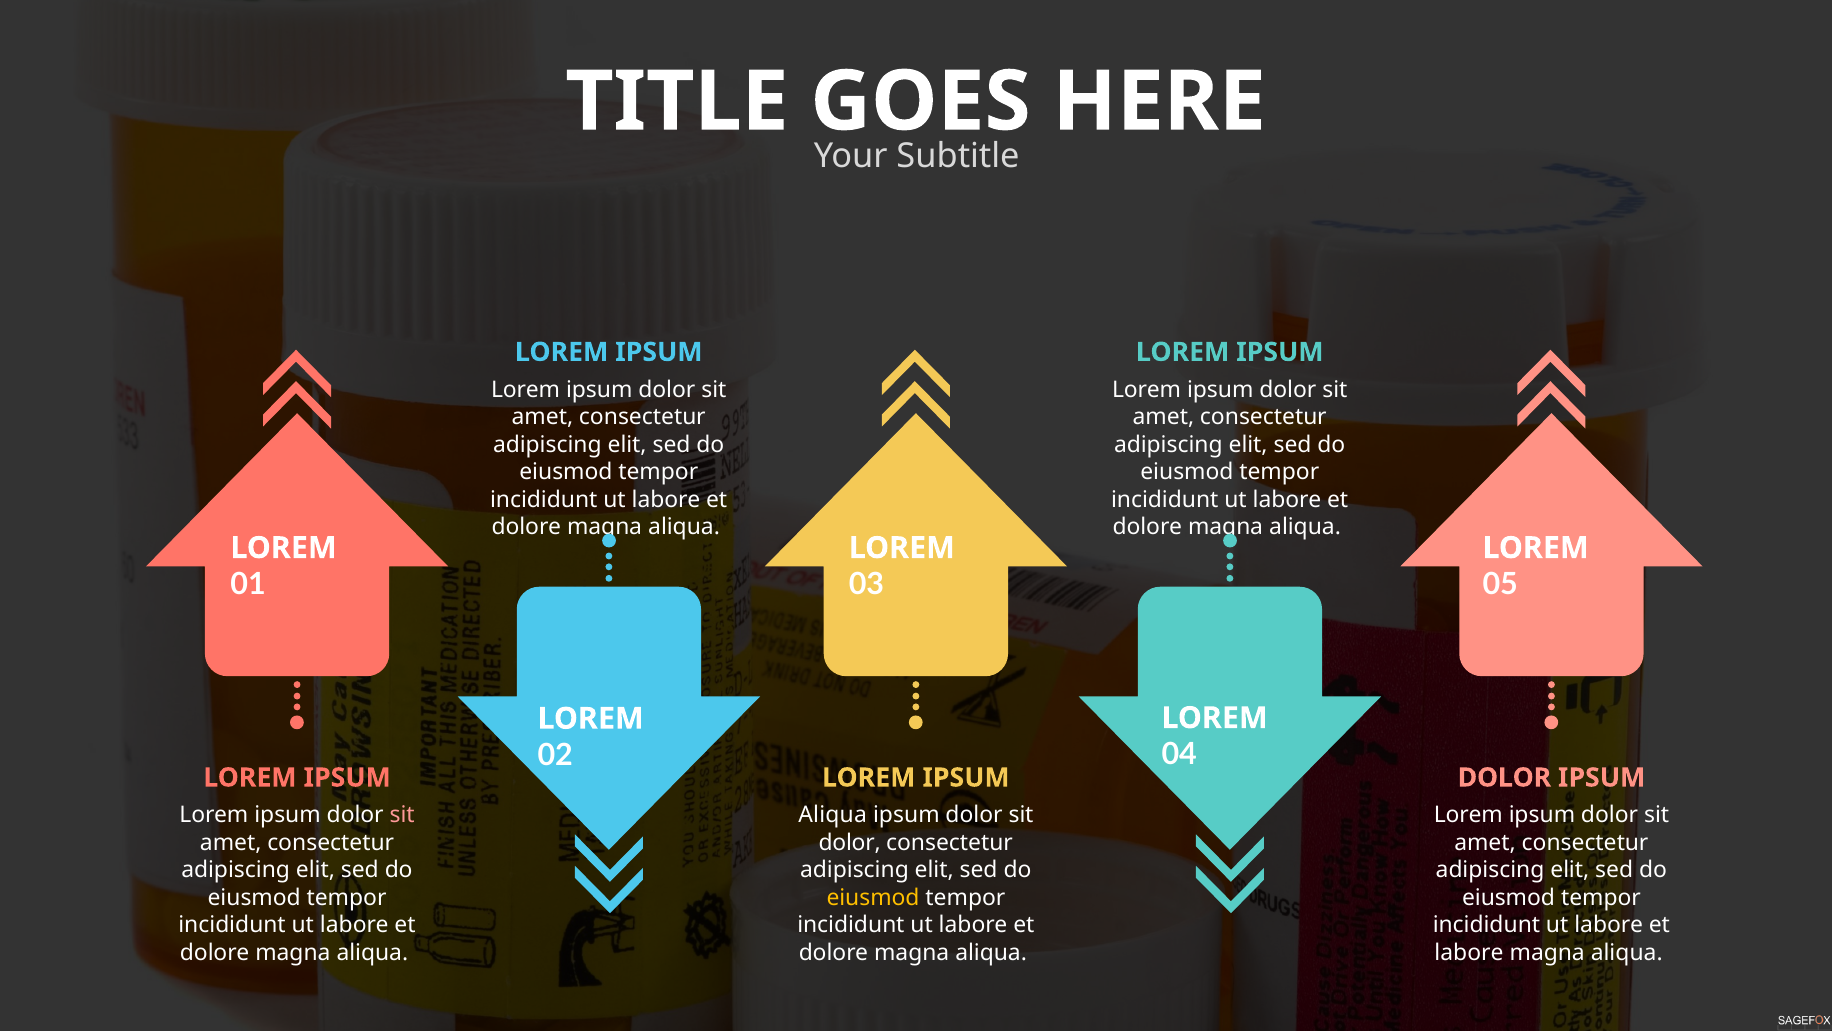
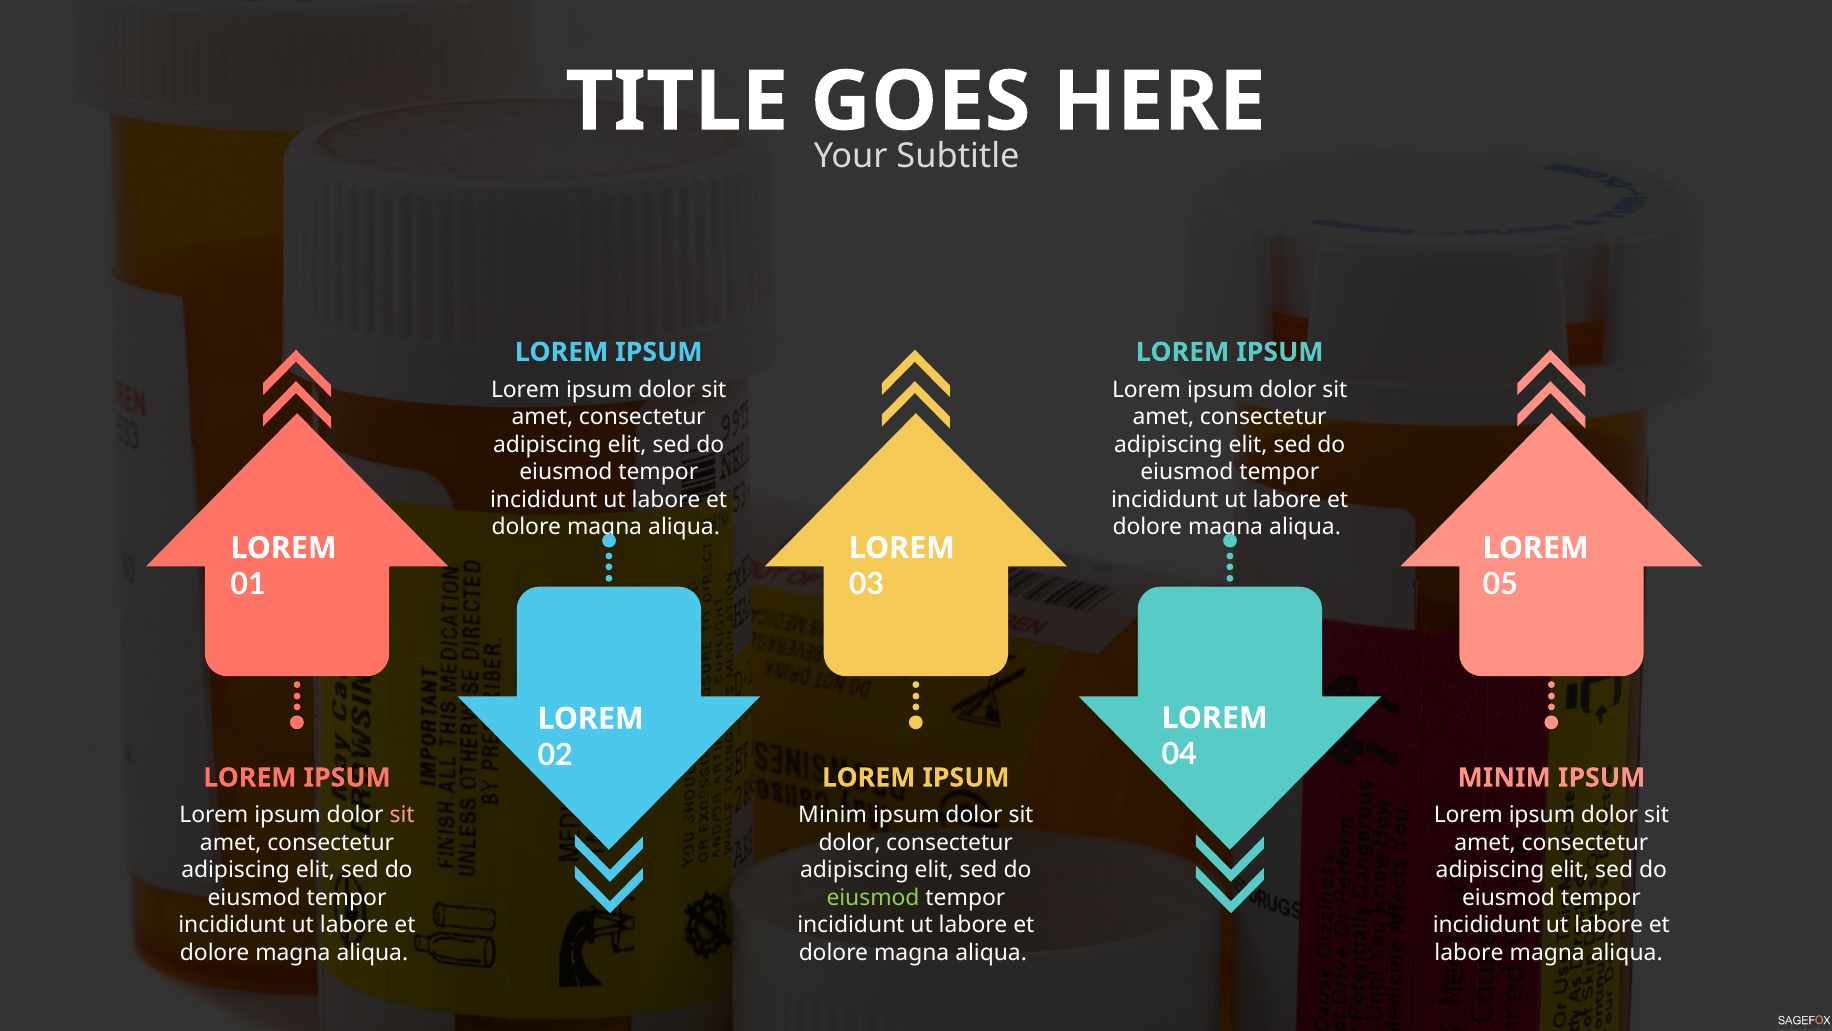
DOLOR at (1504, 777): DOLOR -> MINIM
Aliqua at (833, 815): Aliqua -> Minim
eiusmod at (873, 897) colour: yellow -> light green
